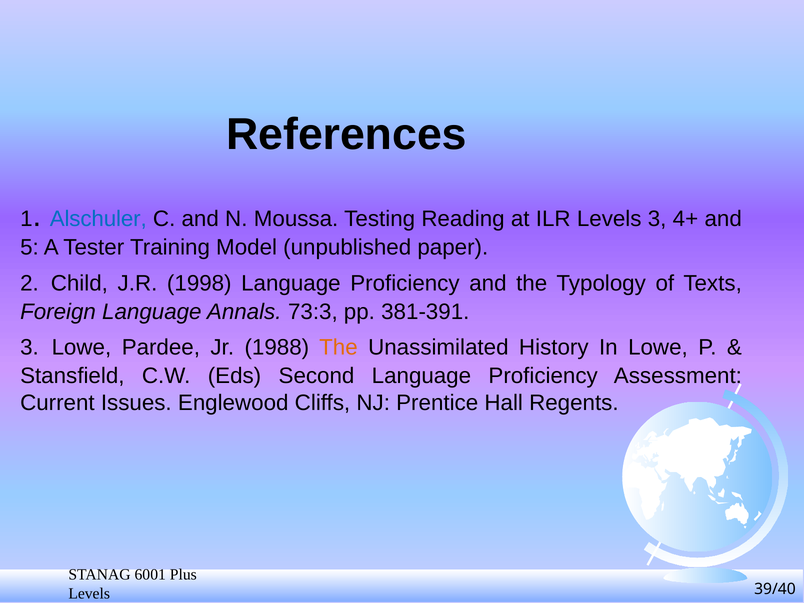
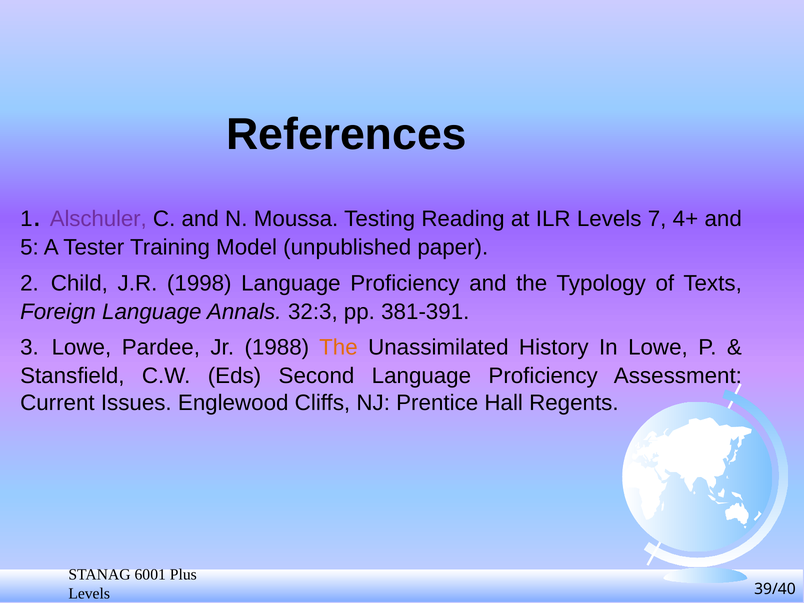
Alschuler colour: blue -> purple
Levels 3: 3 -> 7
73:3: 73:3 -> 32:3
